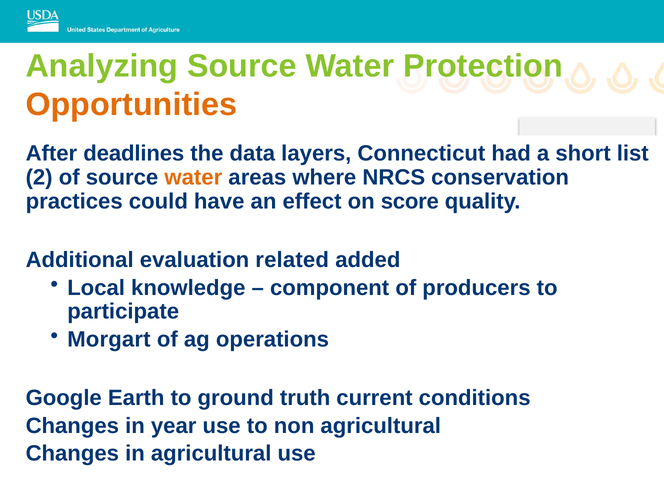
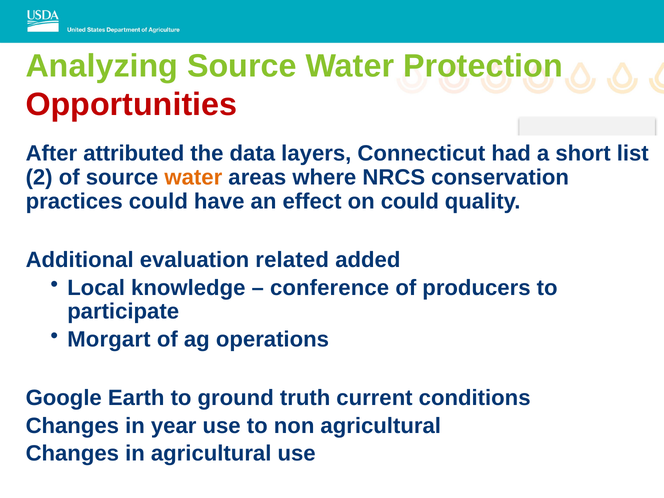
Opportunities colour: orange -> red
deadlines: deadlines -> attributed
on score: score -> could
component: component -> conference
